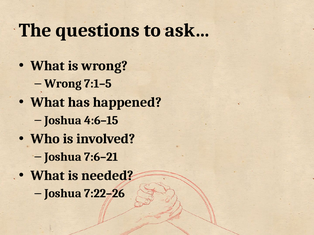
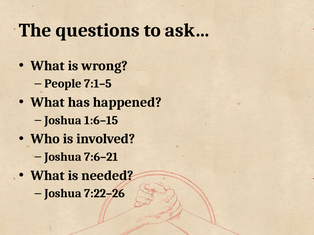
Wrong at (63, 84): Wrong -> People
4:6–15: 4:6–15 -> 1:6–15
